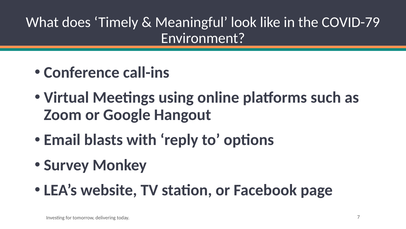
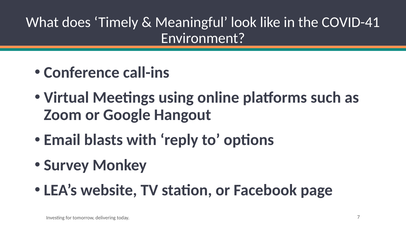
COVID-79: COVID-79 -> COVID-41
